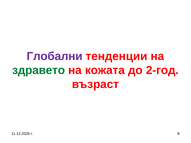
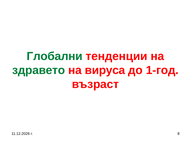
Глобални colour: purple -> green
кожата: кожата -> вируса
2-год: 2-год -> 1-год
